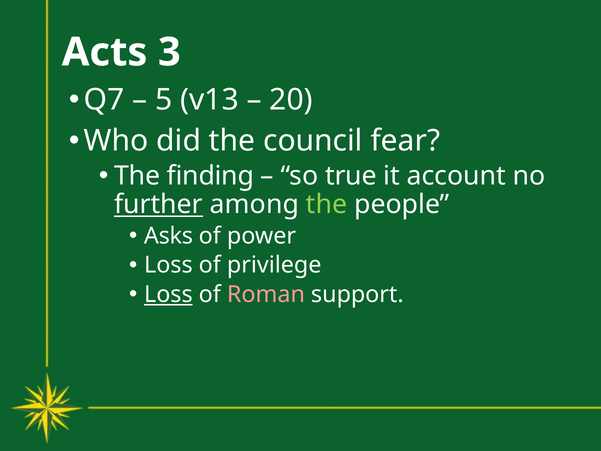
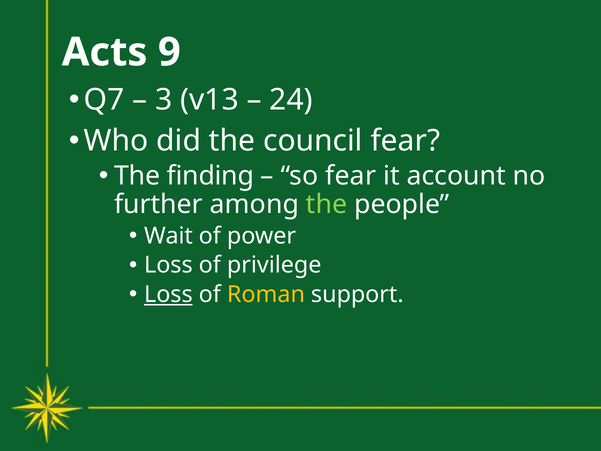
3: 3 -> 9
5: 5 -> 3
20: 20 -> 24
so true: true -> fear
further underline: present -> none
Asks: Asks -> Wait
Roman colour: pink -> yellow
